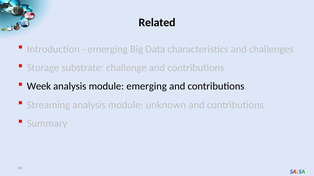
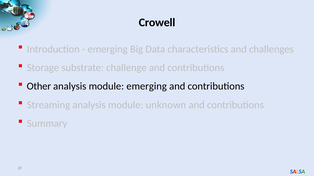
Related: Related -> Crowell
Week: Week -> Other
